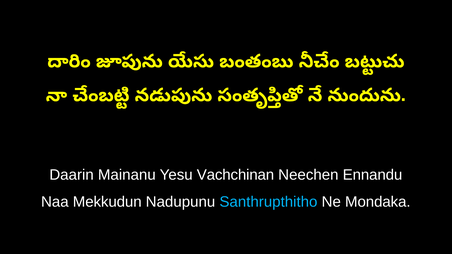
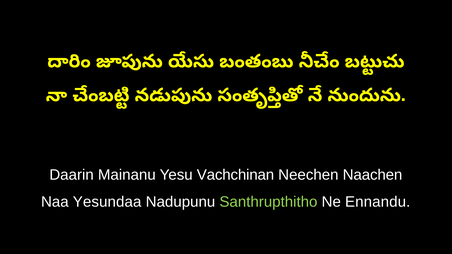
Ennandu: Ennandu -> Naachen
Mekkudun: Mekkudun -> Yesundaa
Santhrupthitho colour: light blue -> light green
Mondaka: Mondaka -> Ennandu
